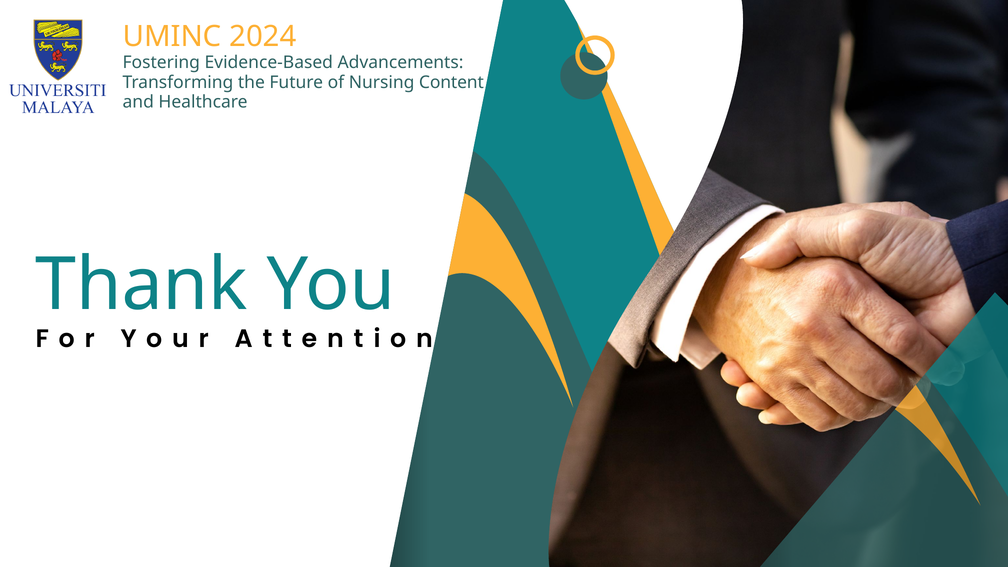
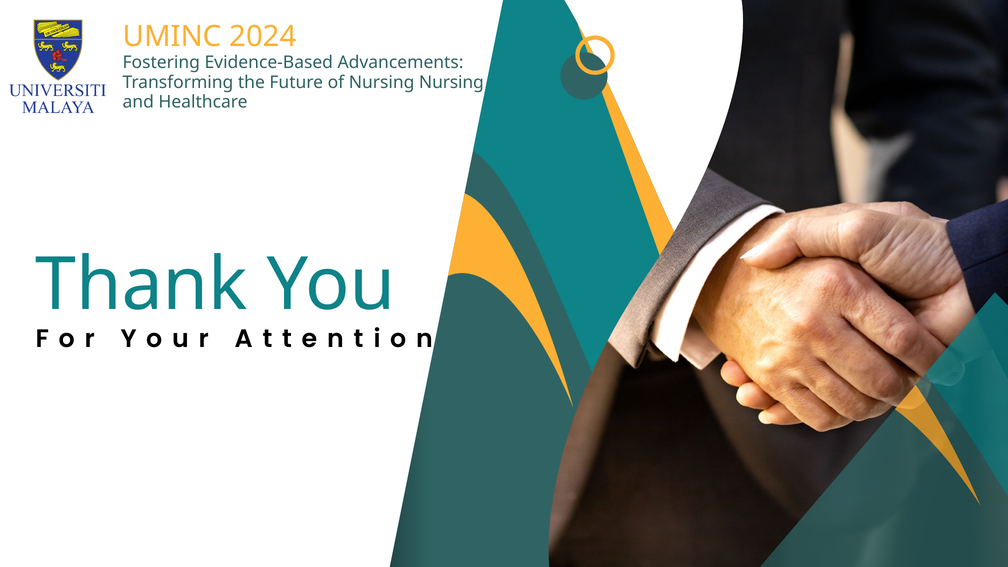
Nursing Content: Content -> Nursing
